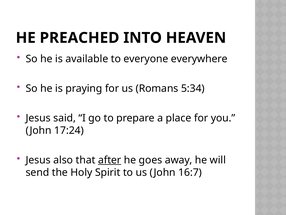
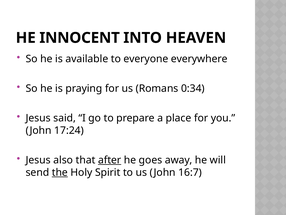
PREACHED: PREACHED -> INNOCENT
5:34: 5:34 -> 0:34
the underline: none -> present
